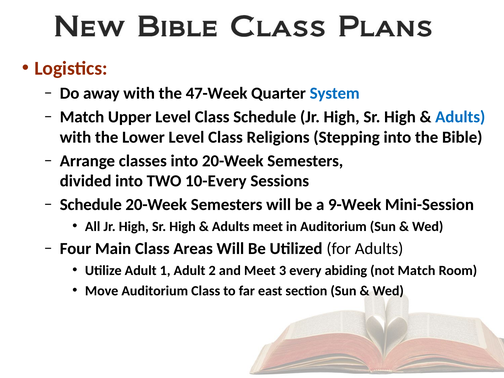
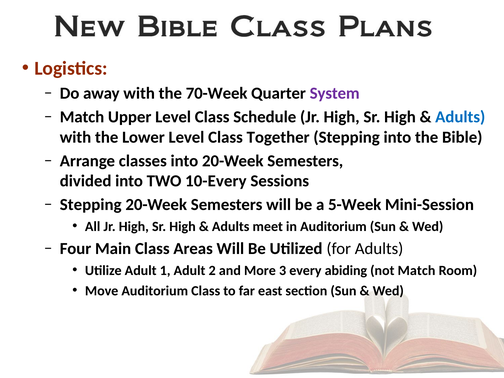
47-Week: 47-Week -> 70-Week
System colour: blue -> purple
Religions: Religions -> Together
Schedule at (91, 205): Schedule -> Stepping
9-Week: 9-Week -> 5-Week
and Meet: Meet -> More
